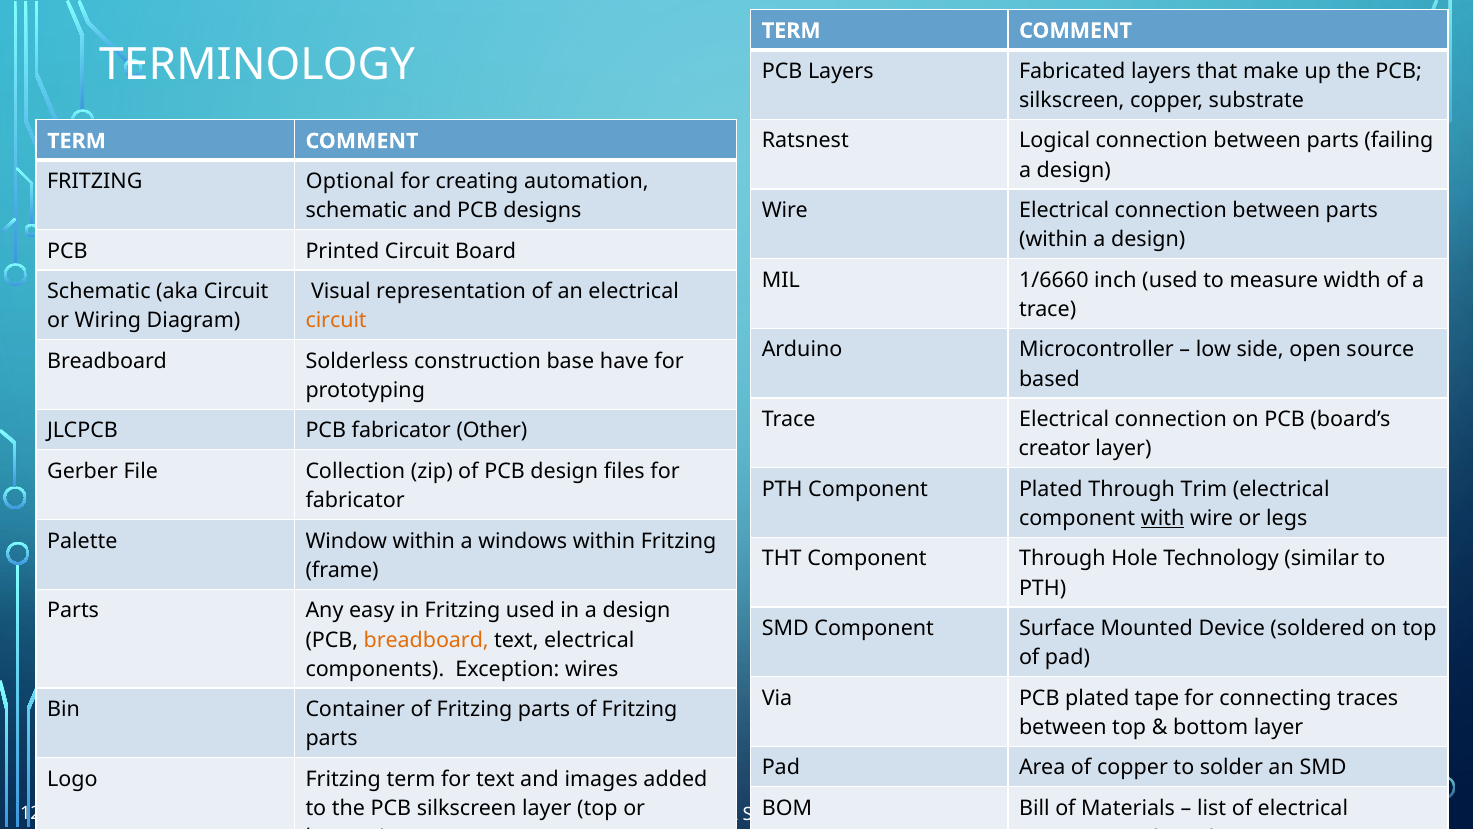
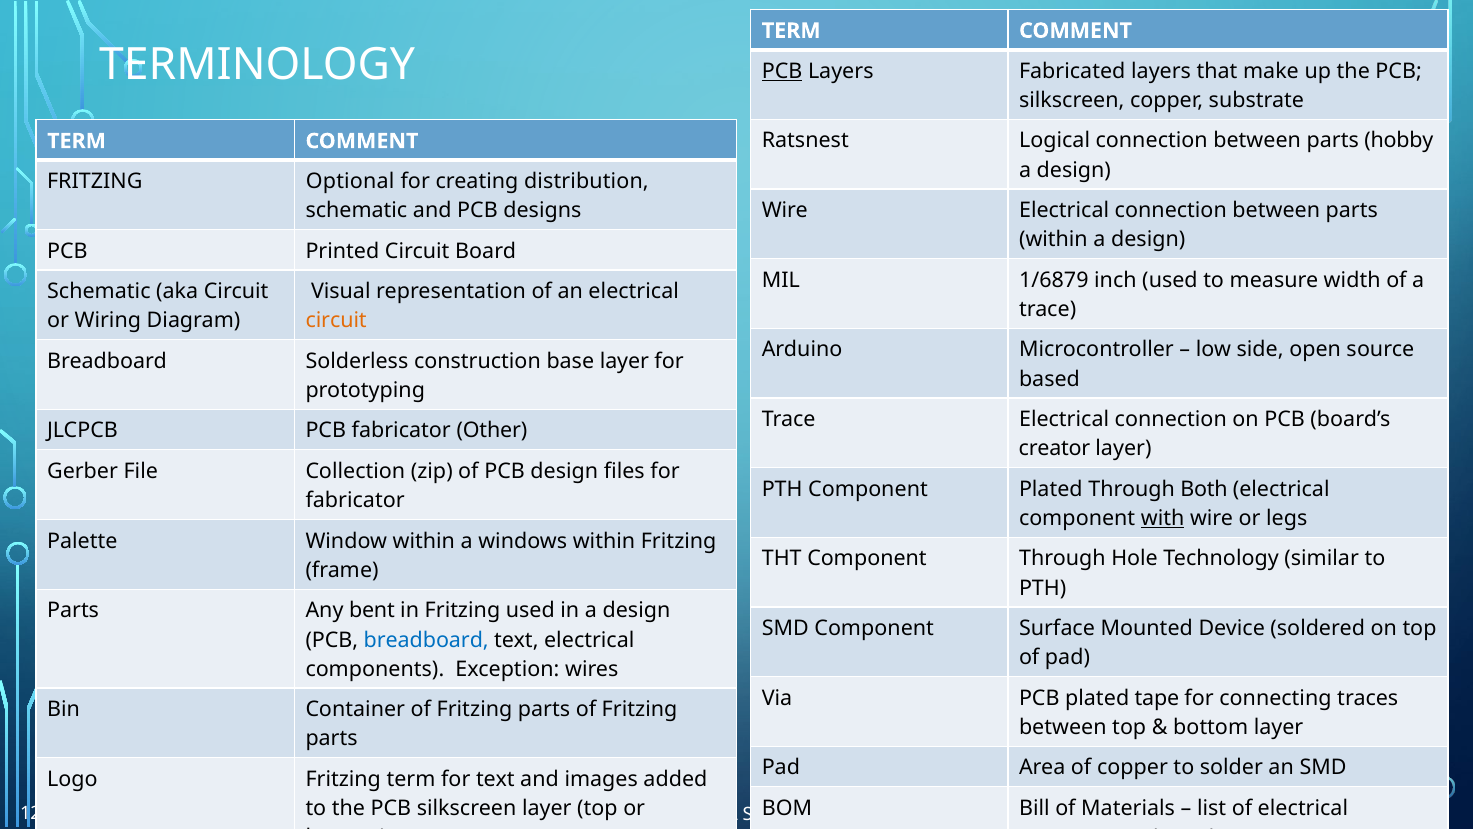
PCB at (782, 71) underline: none -> present
failing: failing -> hobby
automation: automation -> distribution
1/6660: 1/6660 -> 1/6879
base have: have -> layer
Trim: Trim -> Both
easy: easy -> bent
breadboard at (426, 640) colour: orange -> blue
